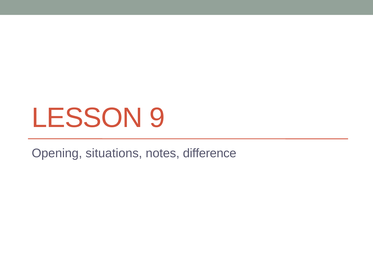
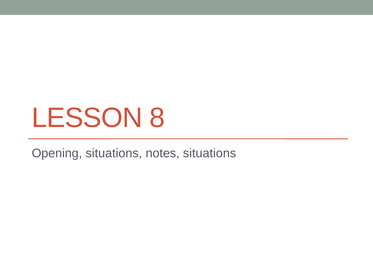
9: 9 -> 8
notes difference: difference -> situations
